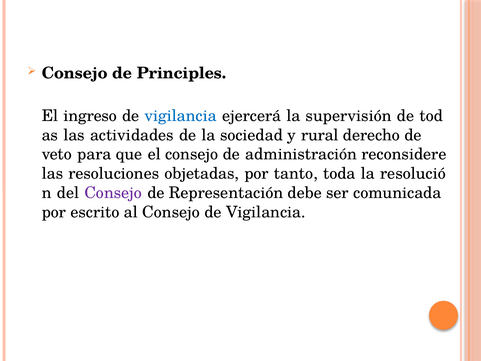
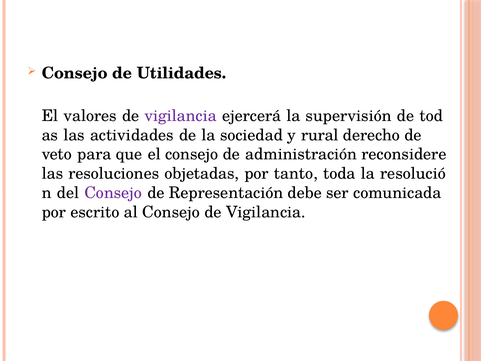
Principles: Principles -> Utilidades
ingreso: ingreso -> valores
vigilancia at (181, 116) colour: blue -> purple
